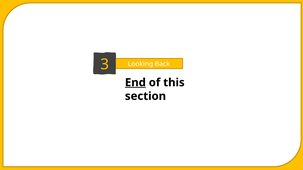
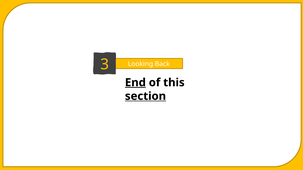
section underline: none -> present
